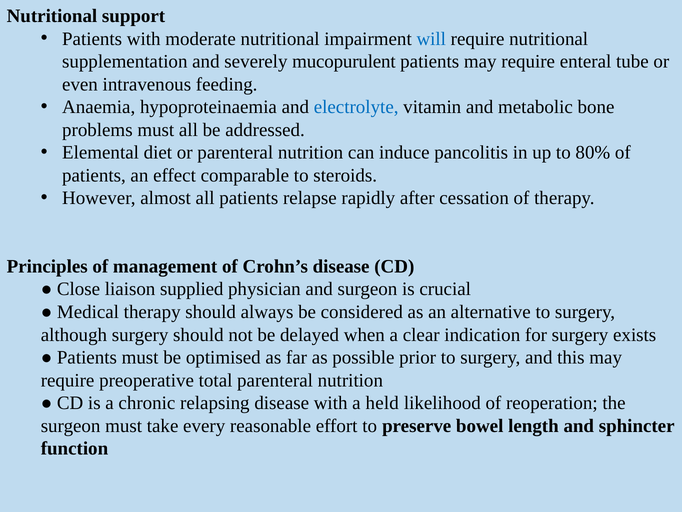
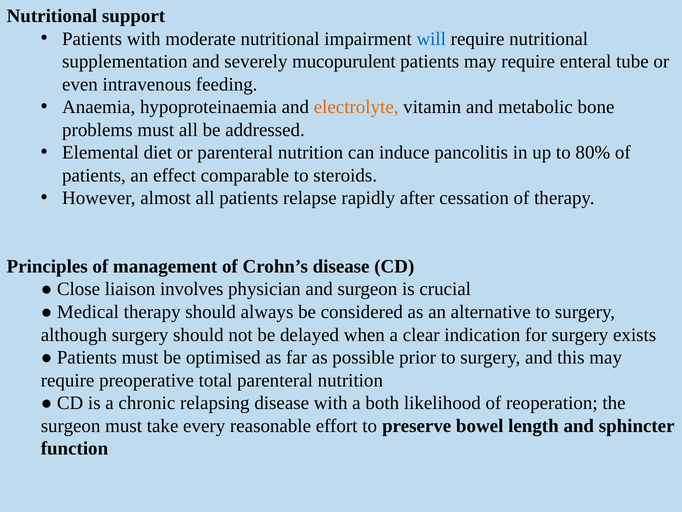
electrolyte colour: blue -> orange
supplied: supplied -> involves
held: held -> both
